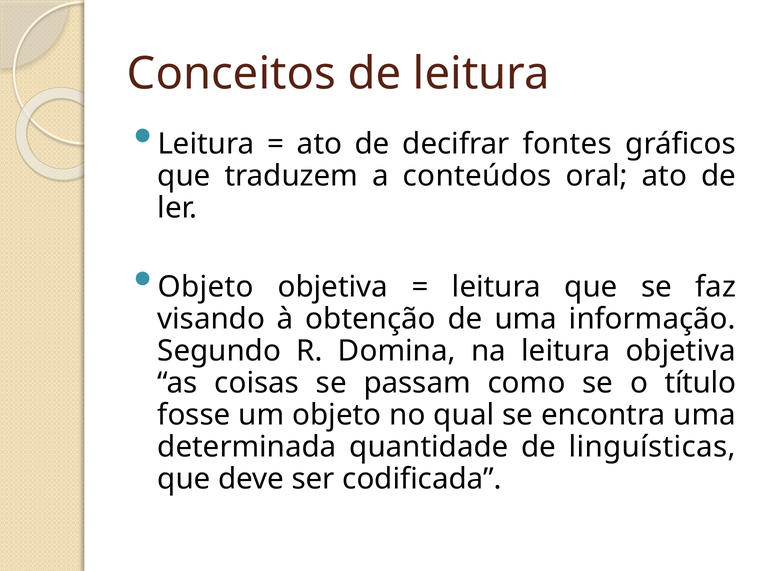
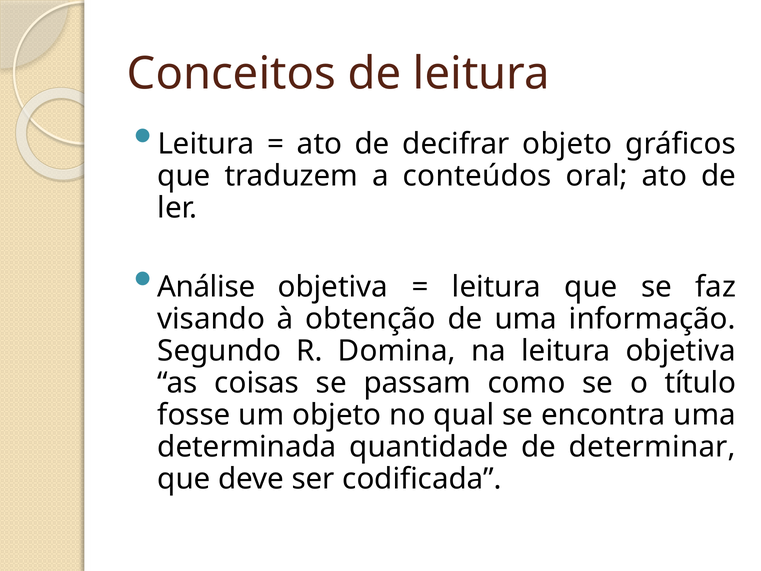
decifrar fontes: fontes -> objeto
Objeto at (206, 287): Objeto -> Análise
linguísticas: linguísticas -> determinar
